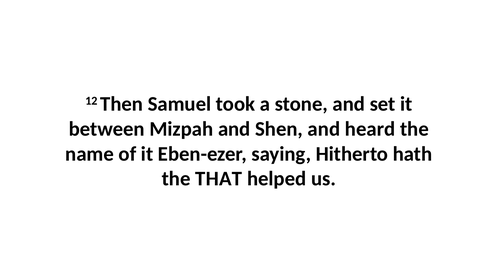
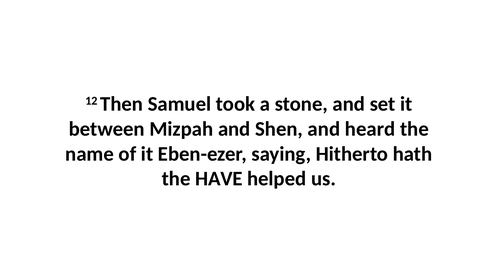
THAT: THAT -> HAVE
